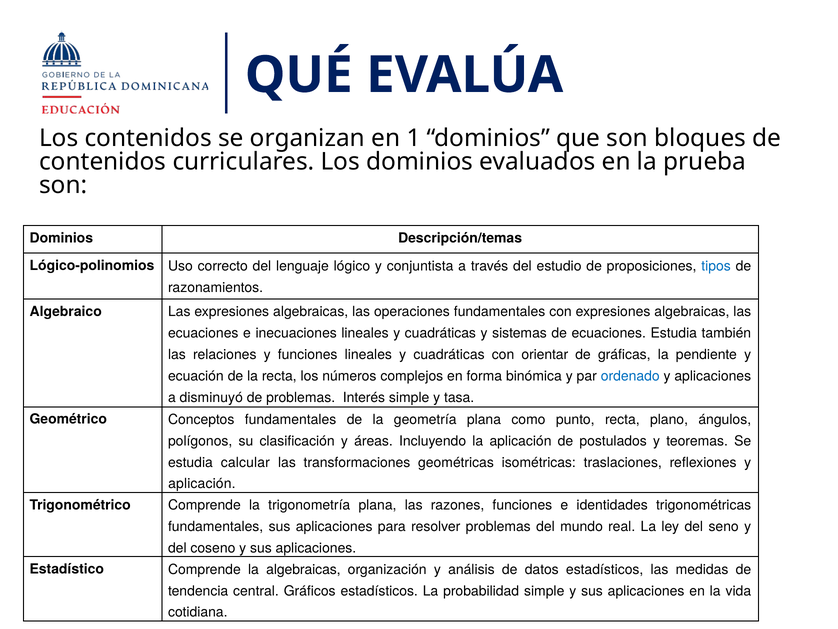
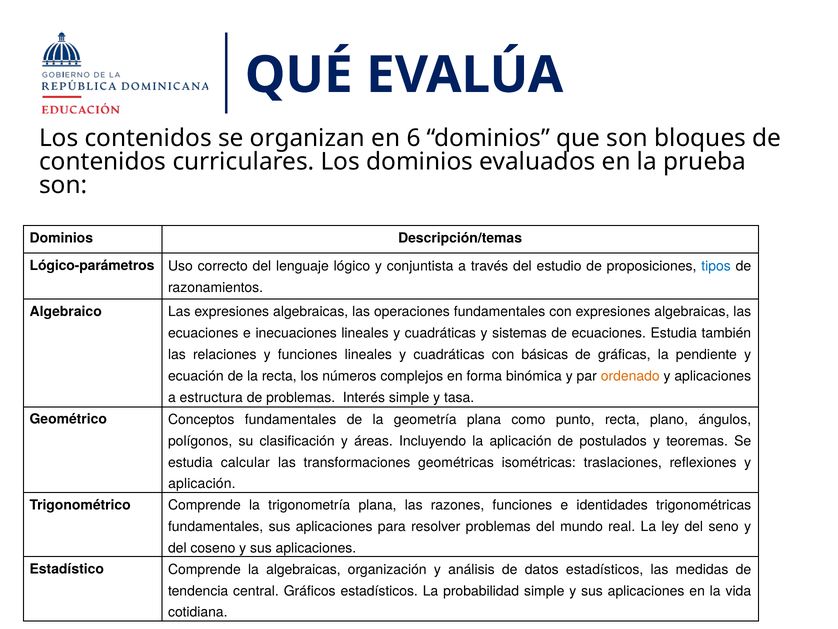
1: 1 -> 6
Lógico-polinomios: Lógico-polinomios -> Lógico-parámetros
orientar: orientar -> básicas
ordenado colour: blue -> orange
disminuyó: disminuyó -> estructura
